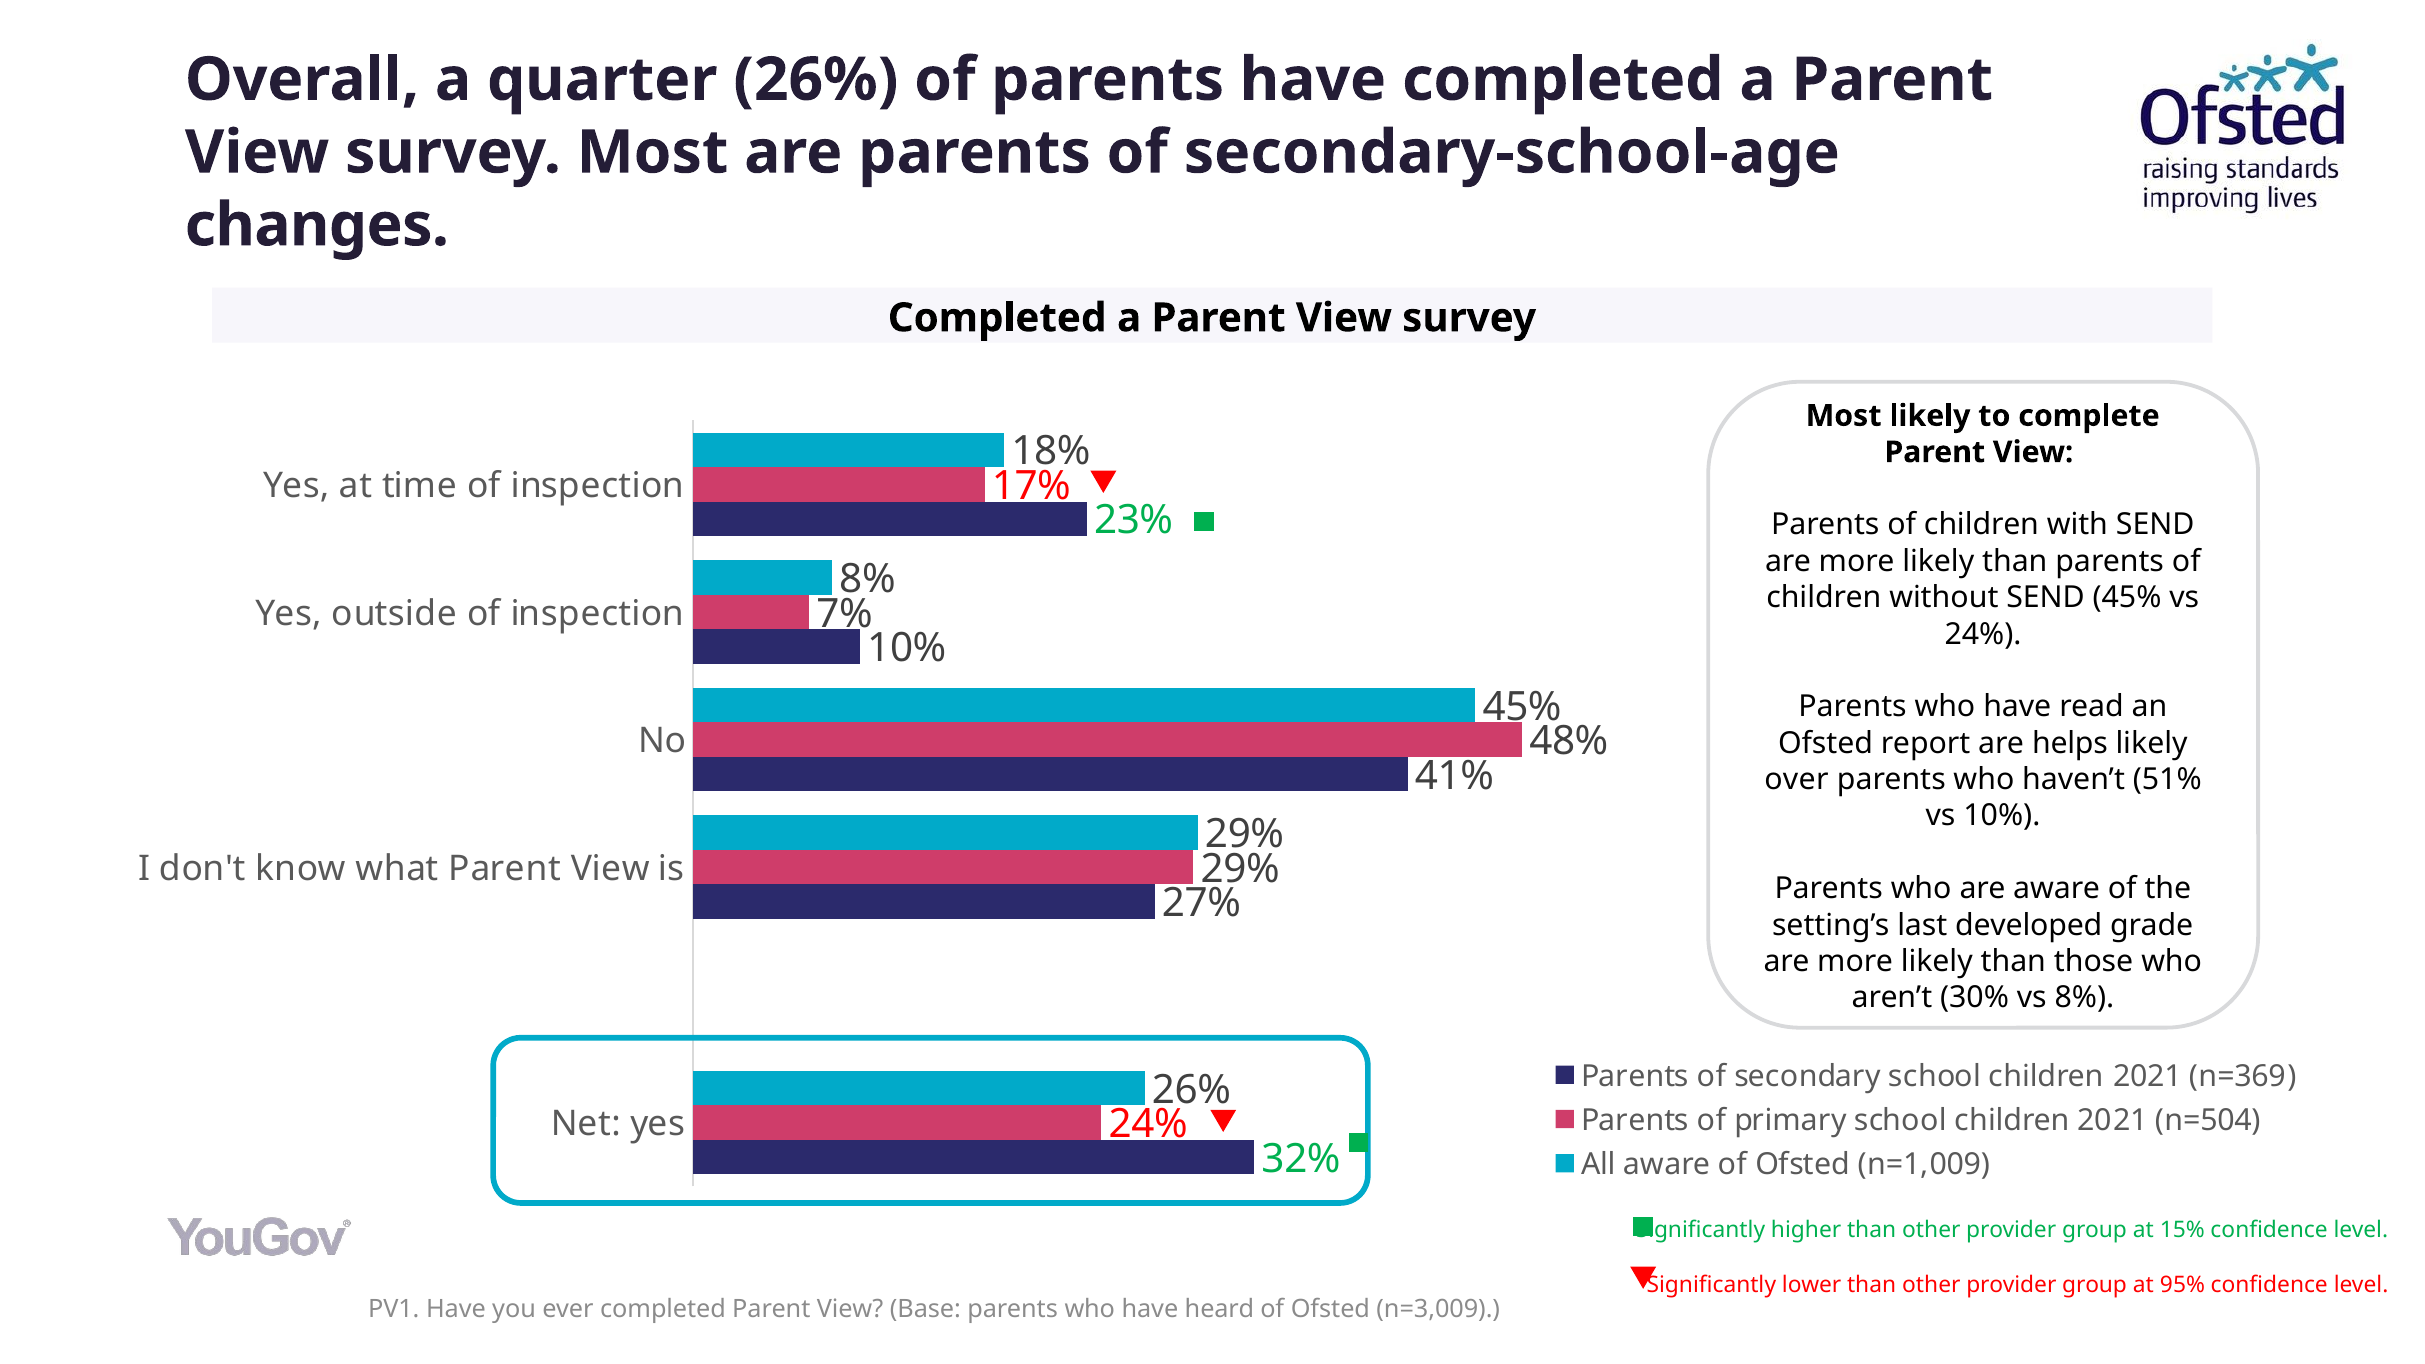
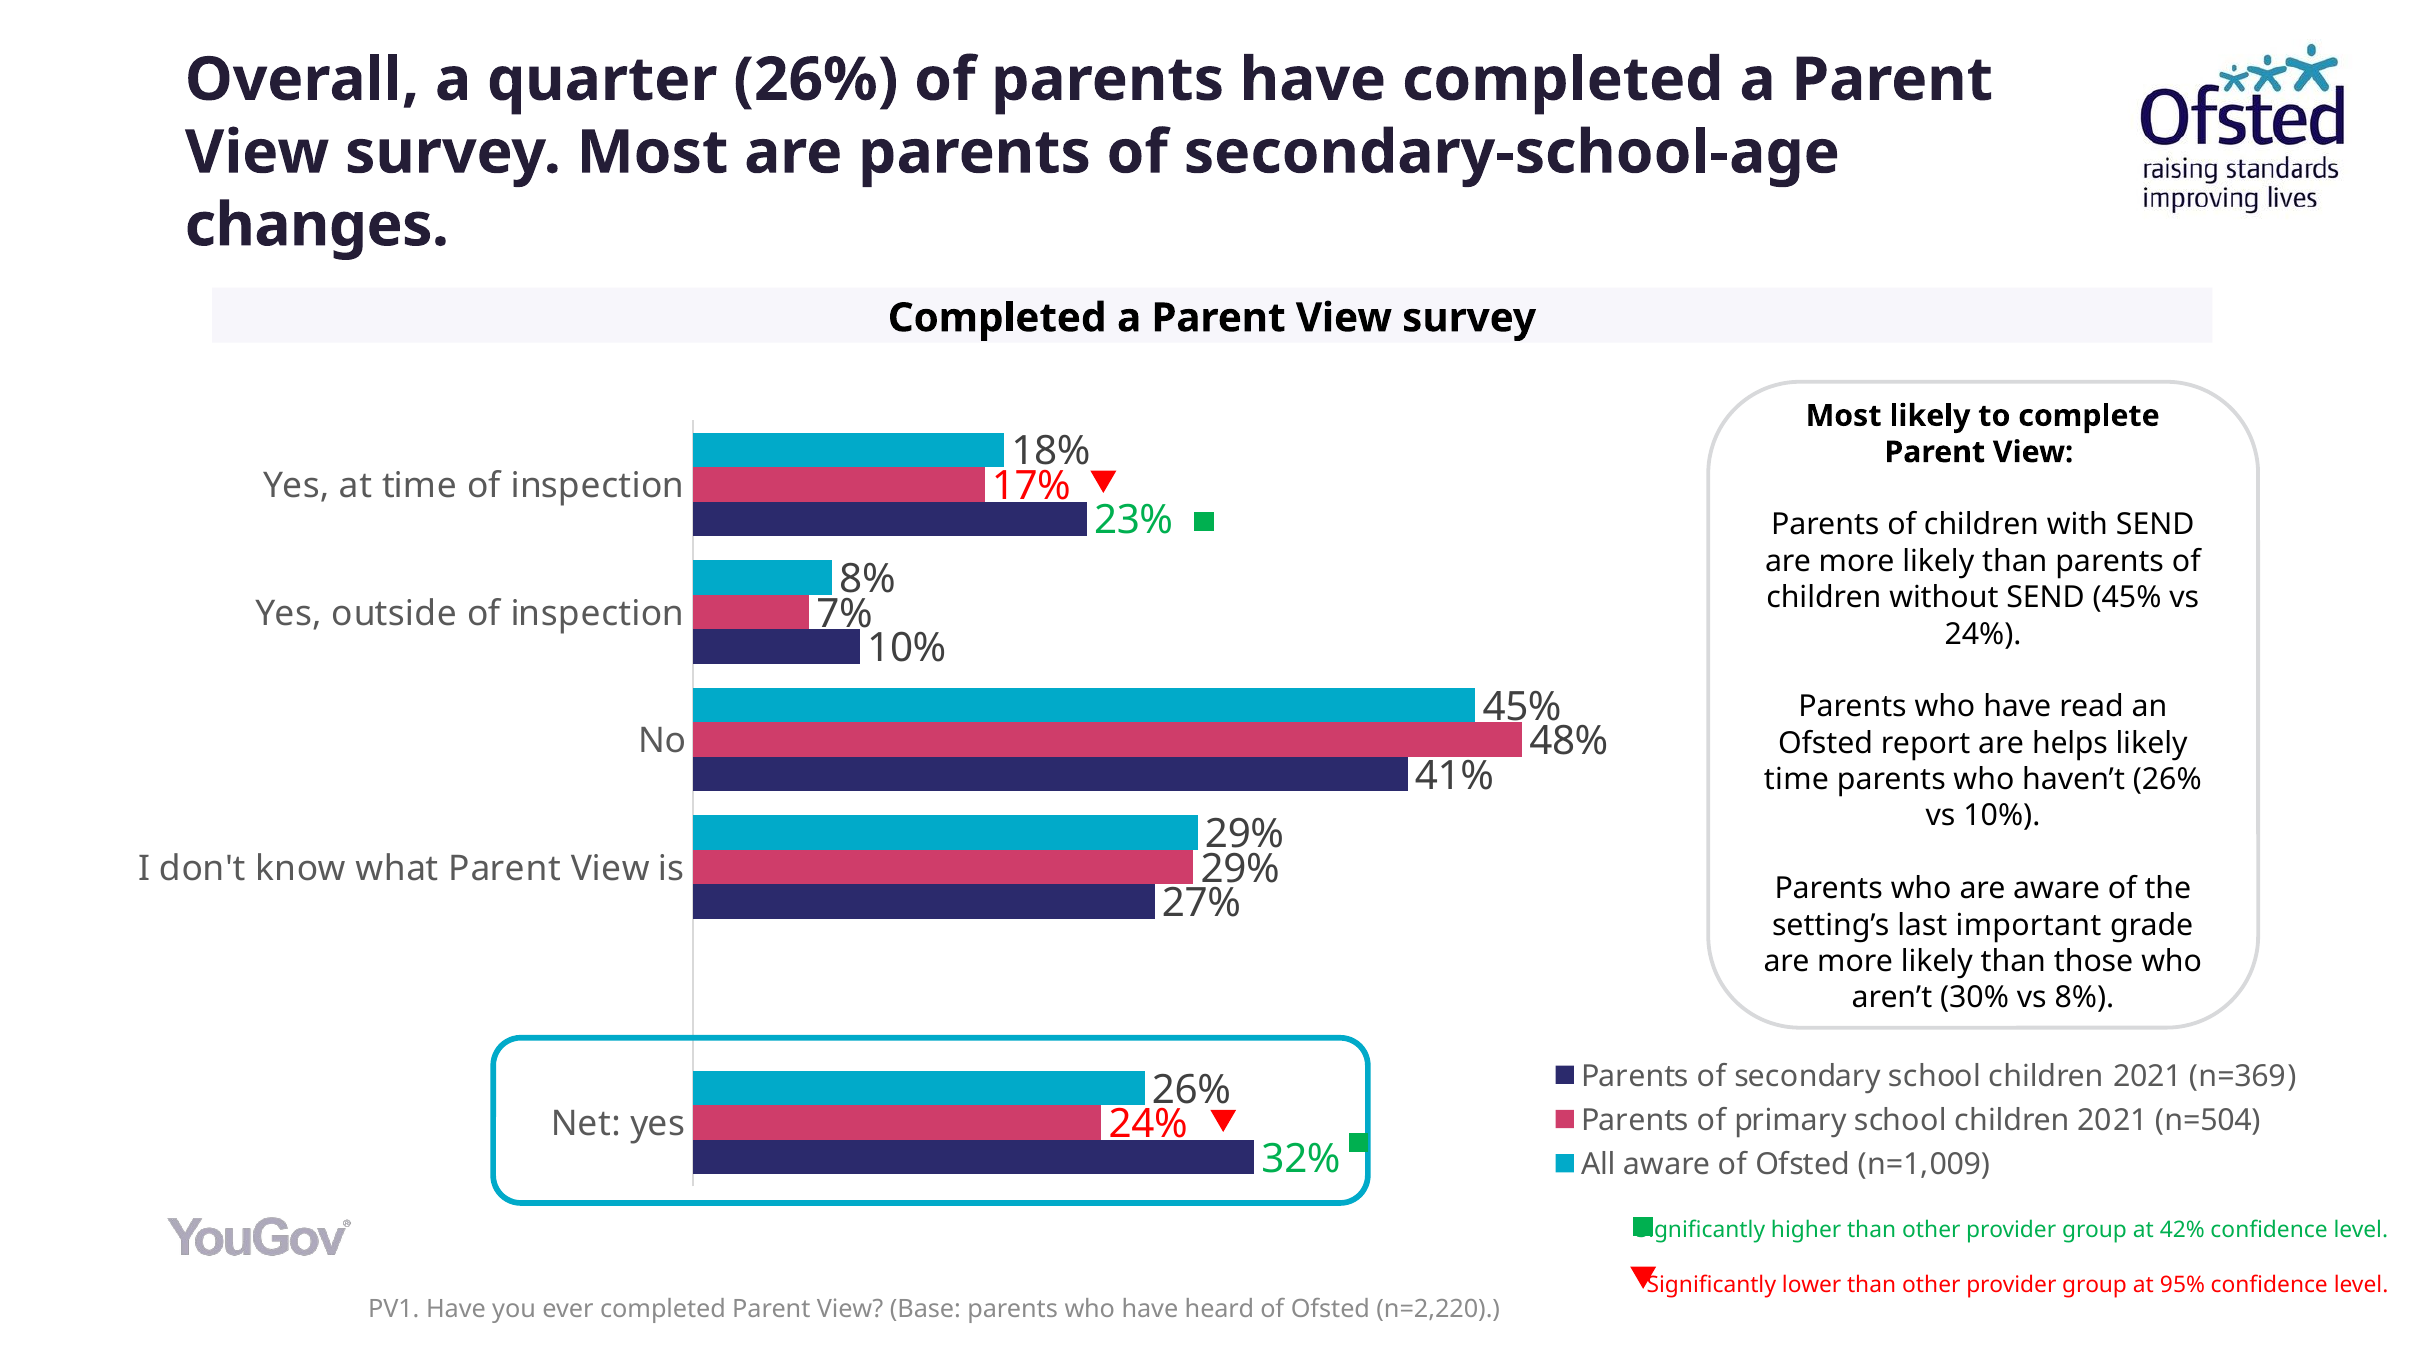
over at (1796, 780): over -> time
haven’t 51%: 51% -> 26%
developed: developed -> important
15%: 15% -> 42%
n=3,009: n=3,009 -> n=2,220
